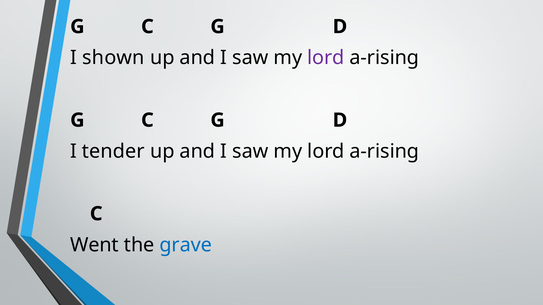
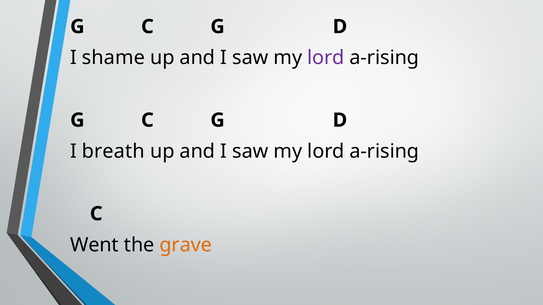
shown: shown -> shame
tender: tender -> breath
grave colour: blue -> orange
